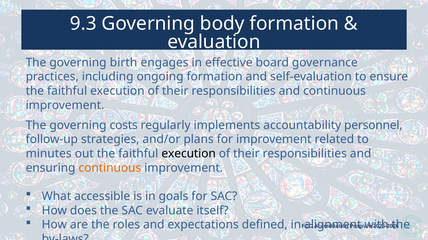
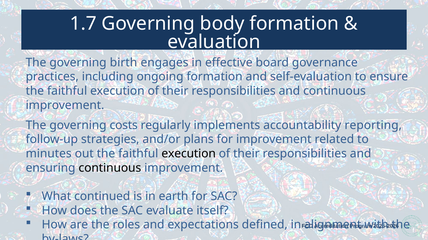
9.3: 9.3 -> 1.7
personnel: personnel -> reporting
continuous at (110, 168) colour: orange -> black
accessible: accessible -> continued
goals: goals -> earth
